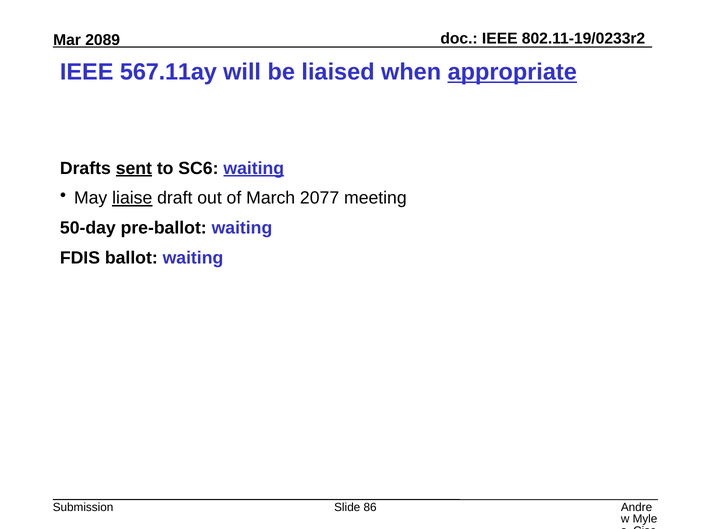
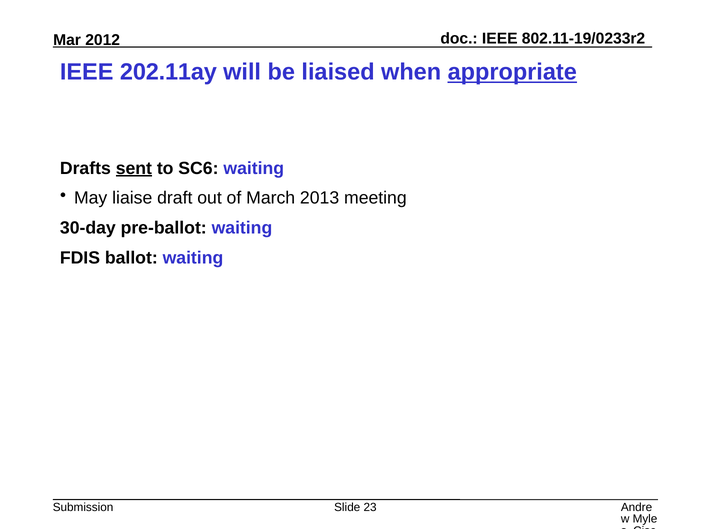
2089: 2089 -> 2012
567.11ay: 567.11ay -> 202.11ay
waiting at (254, 168) underline: present -> none
liaise underline: present -> none
2077: 2077 -> 2013
50-day: 50-day -> 30-day
86: 86 -> 23
